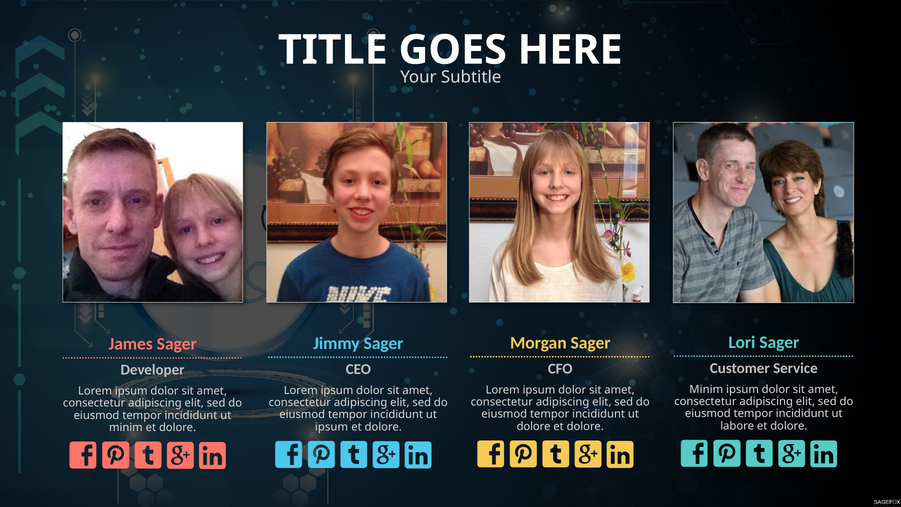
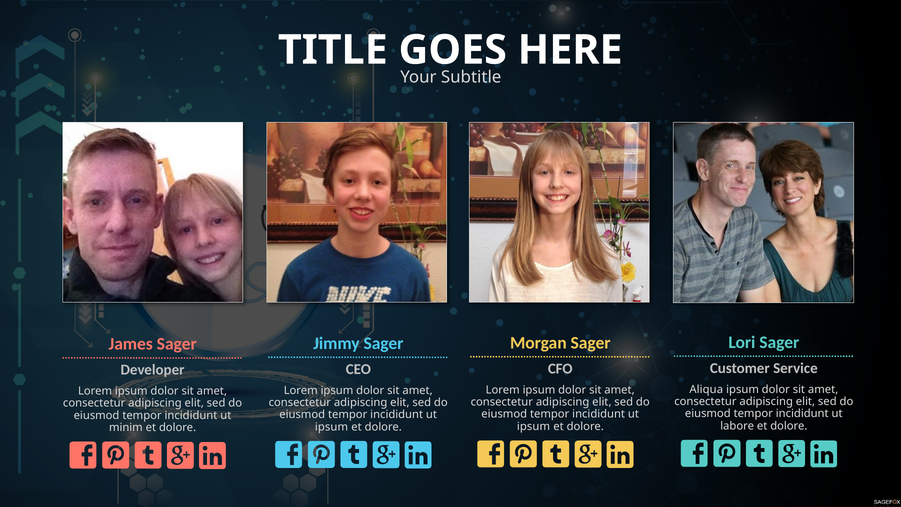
Minim at (706, 389): Minim -> Aliqua
dolore at (534, 426): dolore -> ipsum
